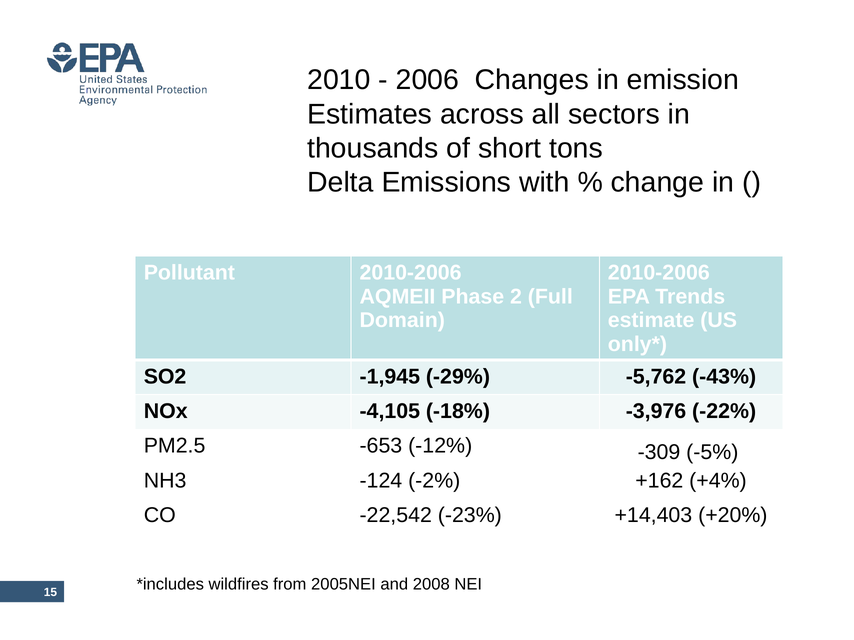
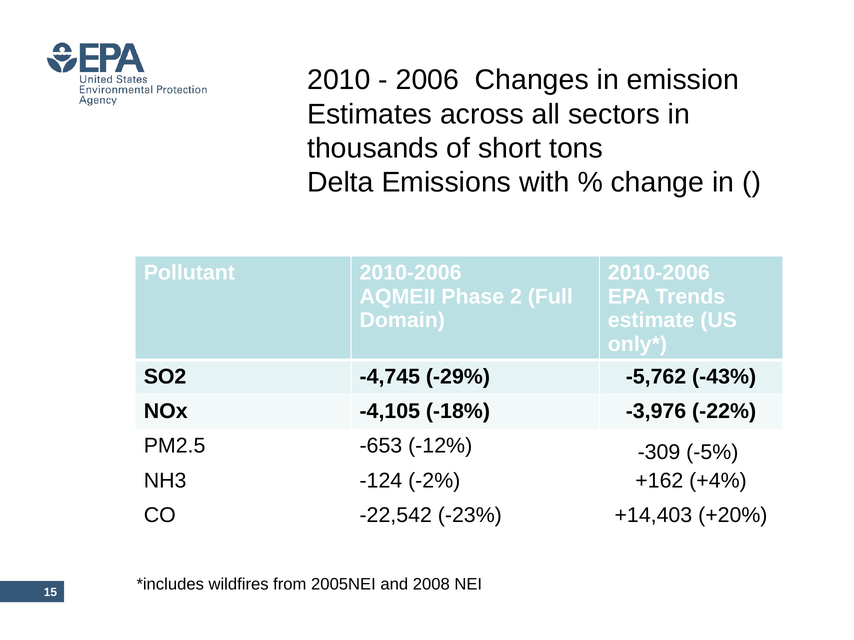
-1,945: -1,945 -> -4,745
